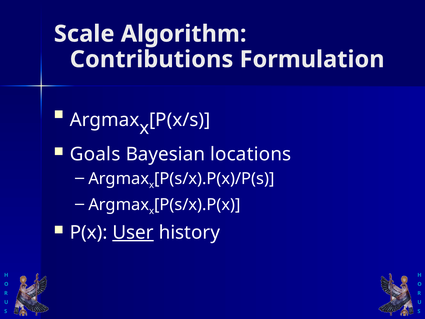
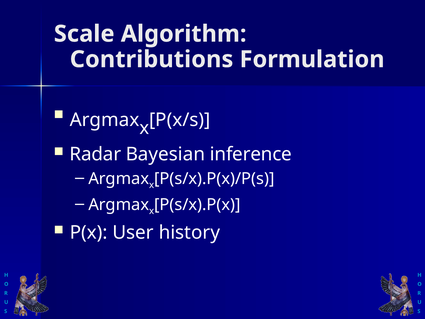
Goals: Goals -> Radar
locations: locations -> inference
User underline: present -> none
